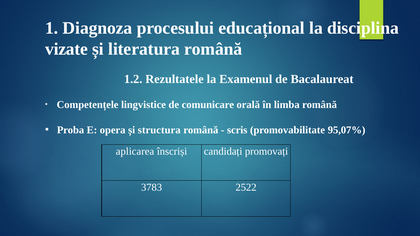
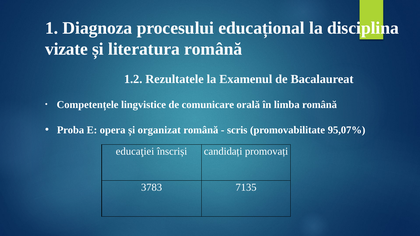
structura: structura -> organizat
aplicarea: aplicarea -> educaţiei
2522: 2522 -> 7135
